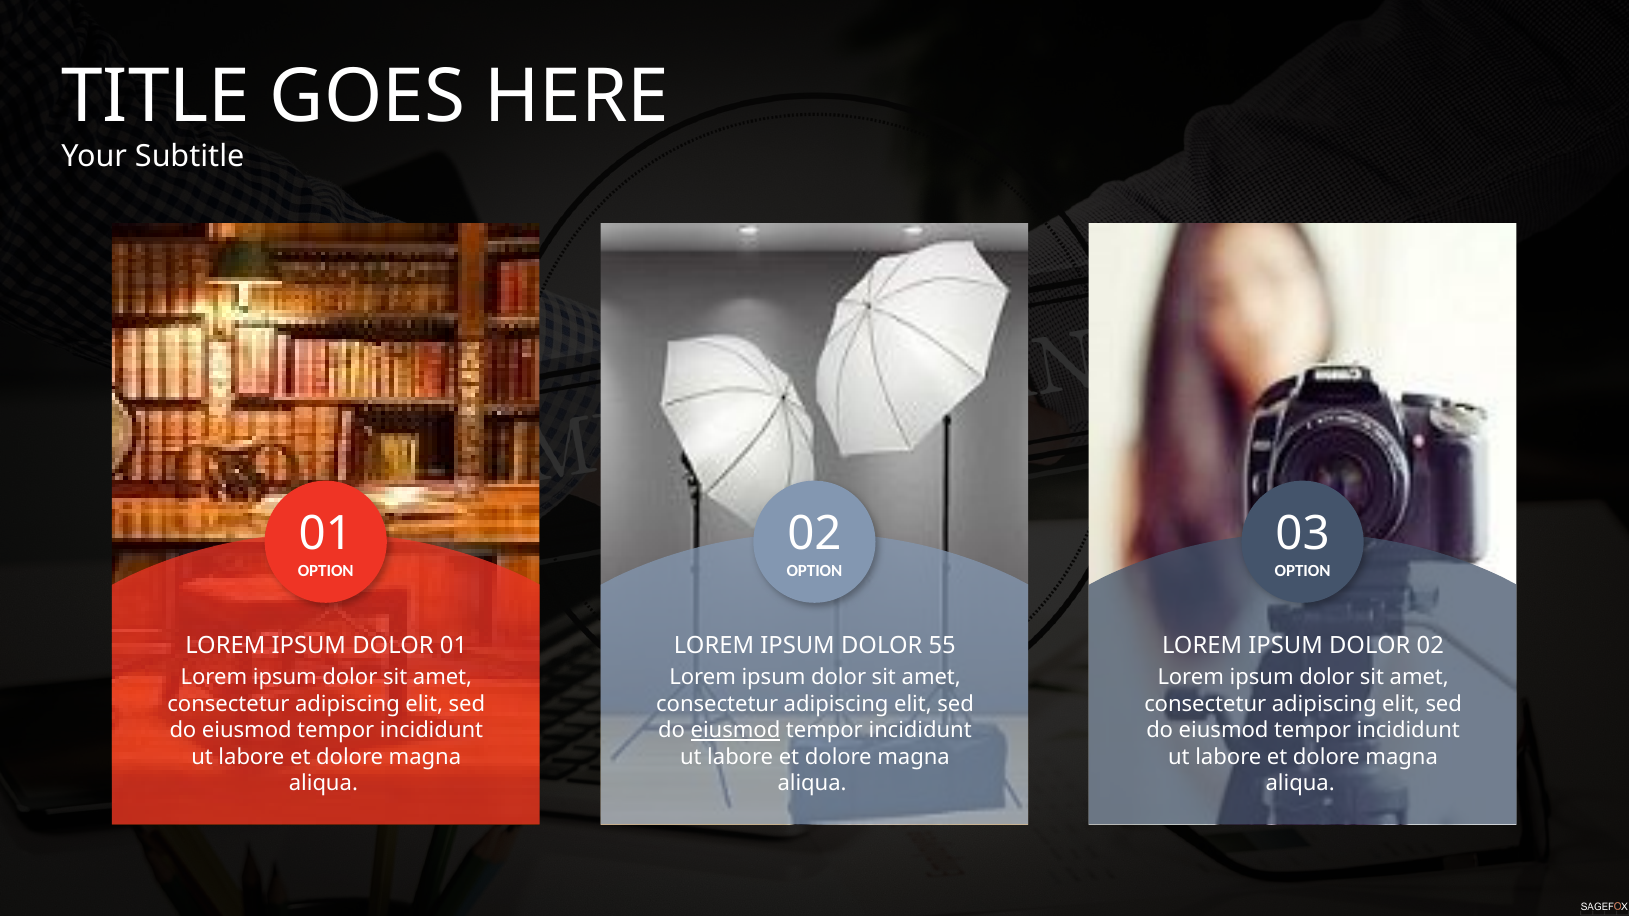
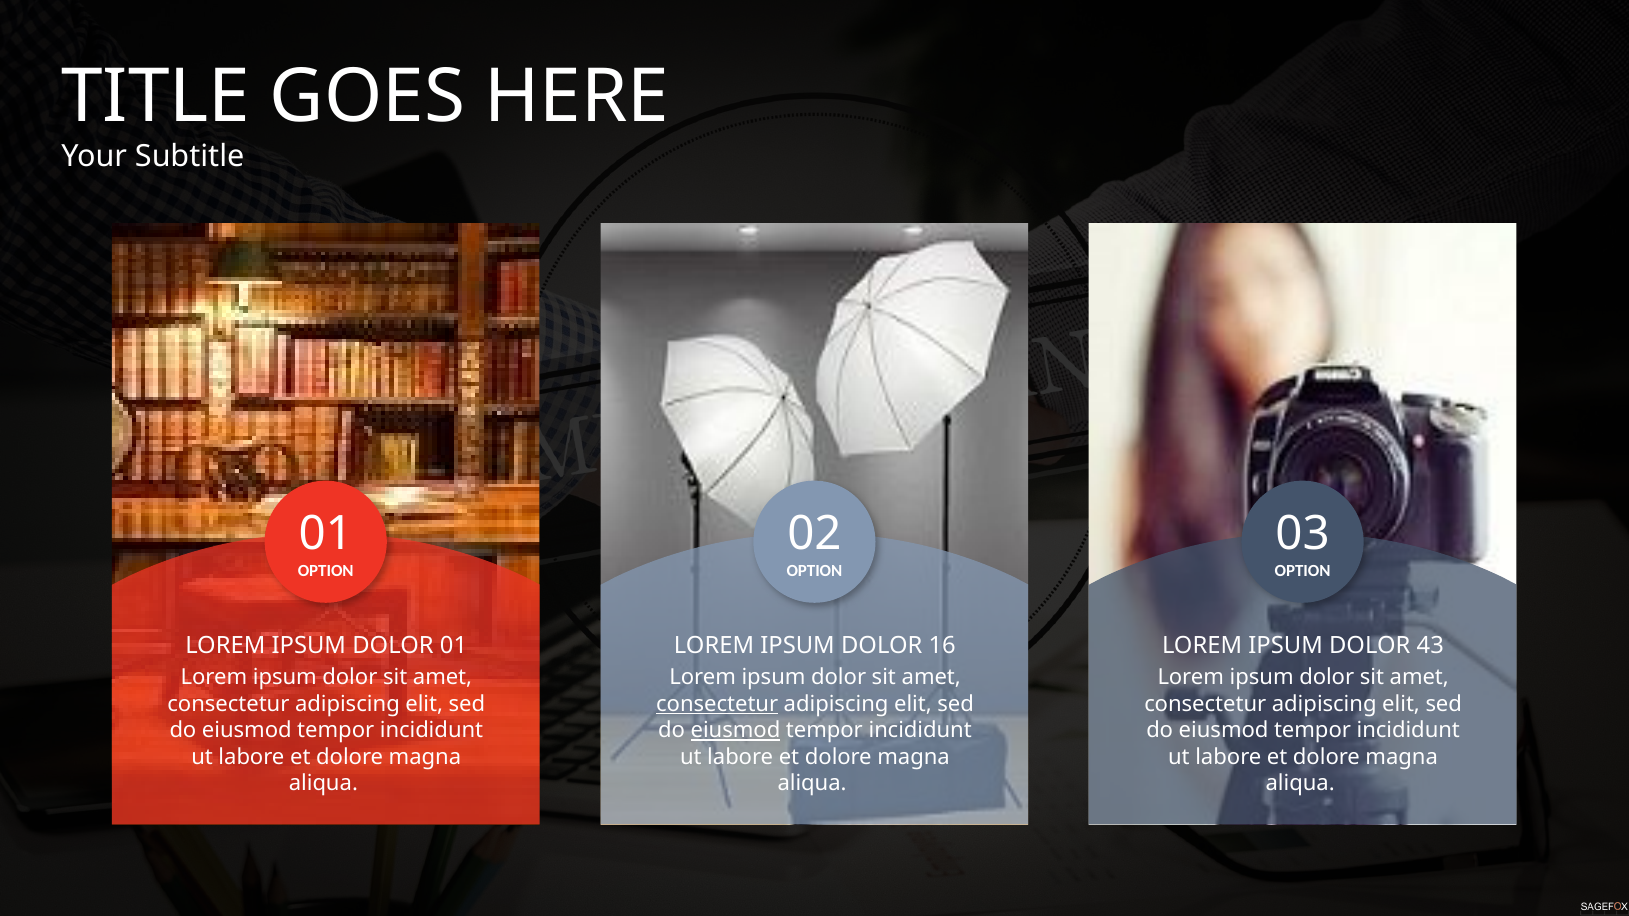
55: 55 -> 16
DOLOR 02: 02 -> 43
consectetur at (717, 704) underline: none -> present
